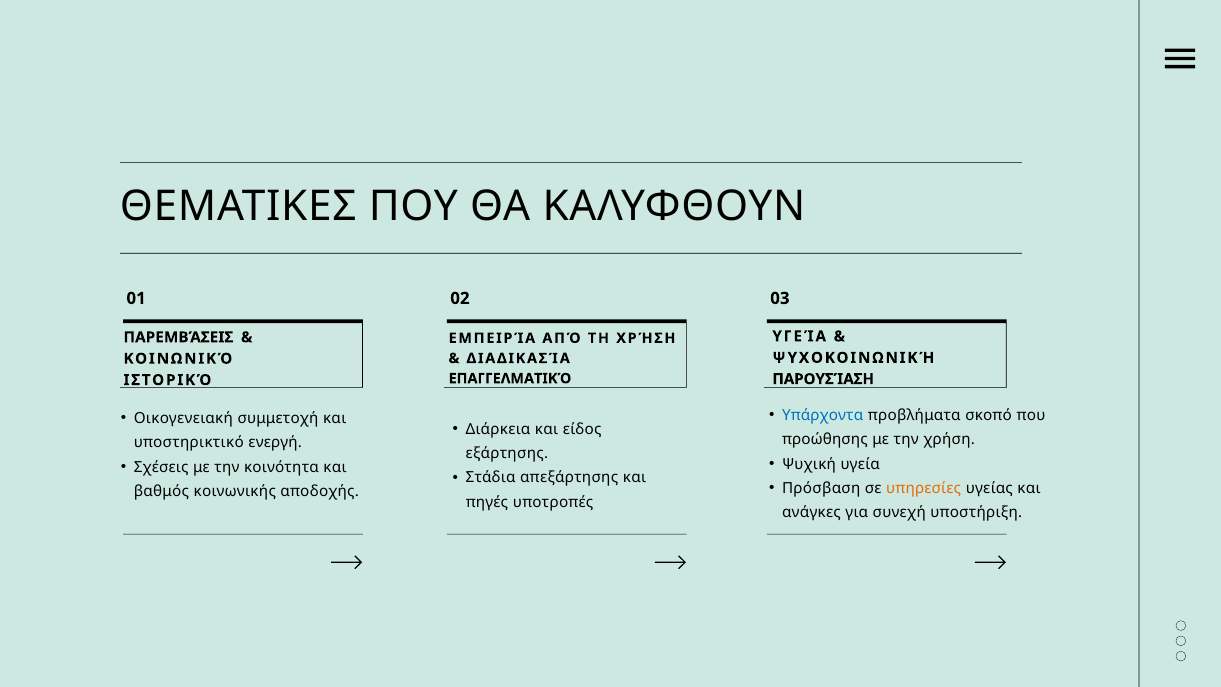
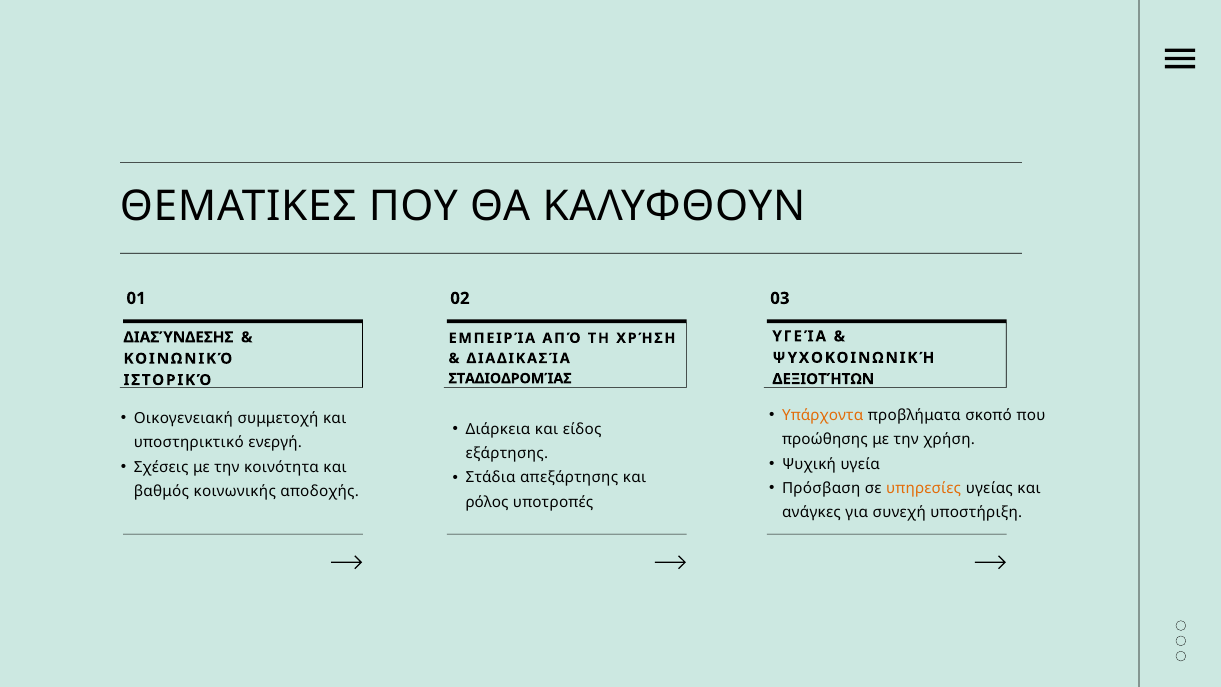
ΠΑΡΕΜΒΆΣΕΙΣ: ΠΑΡΕΜΒΆΣΕΙΣ -> ΔΙΑΣΎΝΔΕΣΗΣ
ΕΠΑΓΓΕΛΜΑΤΙΚΌ: ΕΠΑΓΓΕΛΜΑΤΙΚΌ -> ΣΤΑΔΙΟΔΡΟΜΊΑΣ
ΠΑΡΟΥΣΊΑΣΗ: ΠΑΡΟΥΣΊΑΣΗ -> ΔΕΞΙΟΤΉΤΩΝ
Υπάρχοντα colour: blue -> orange
πηγές: πηγές -> ρόλος
